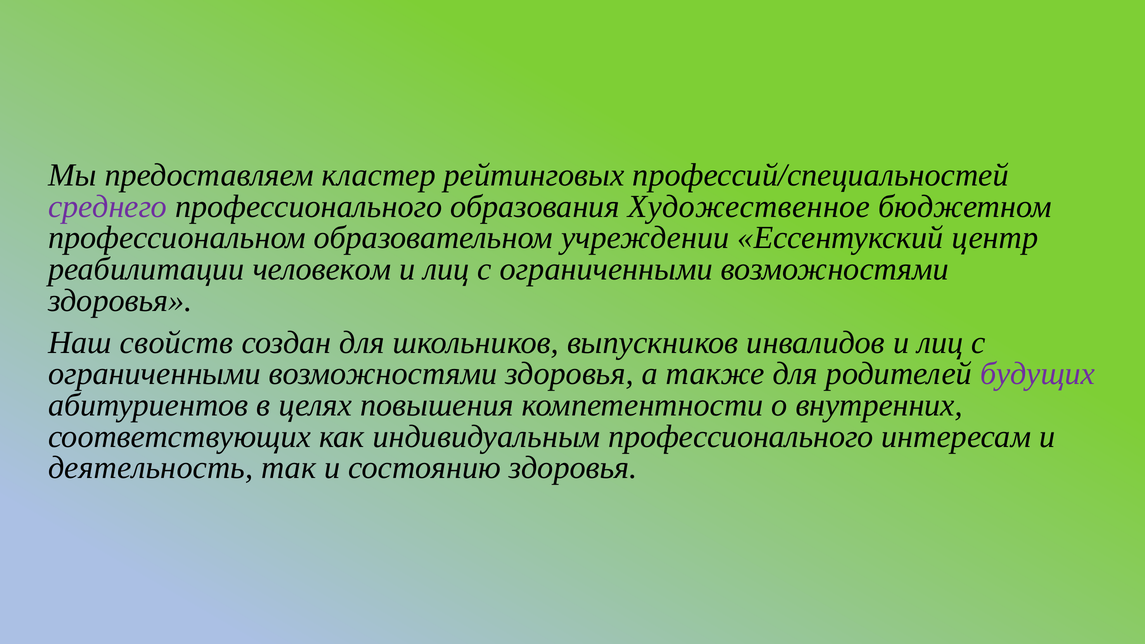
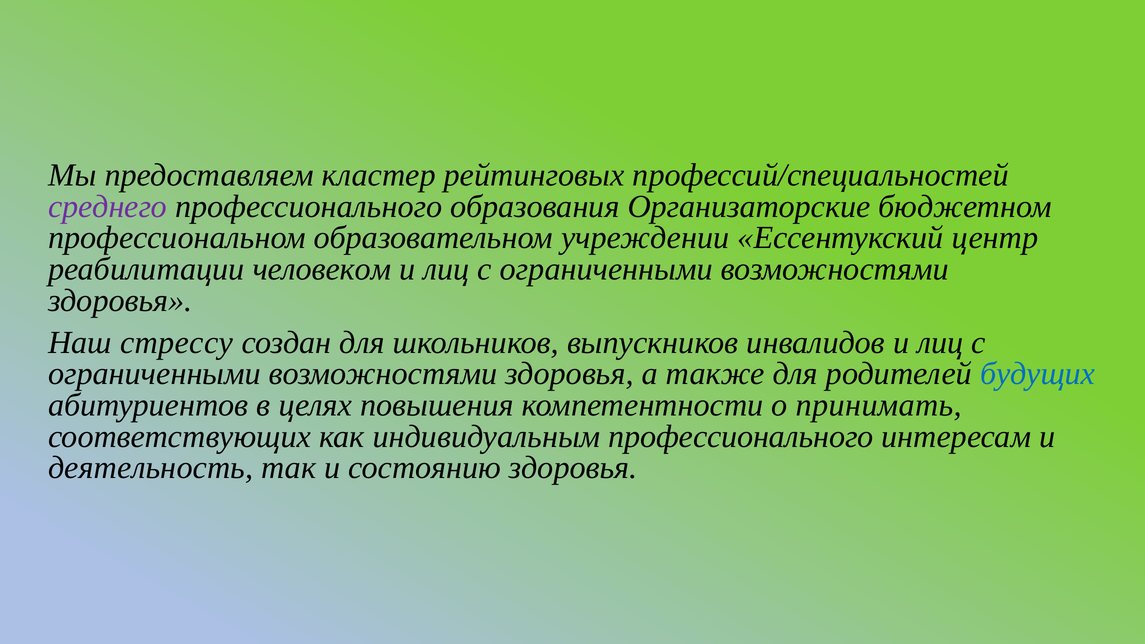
Художественное: Художественное -> Организаторские
свойств: свойств -> стрессу
будущих colour: purple -> blue
внутренних: внутренних -> принимать
